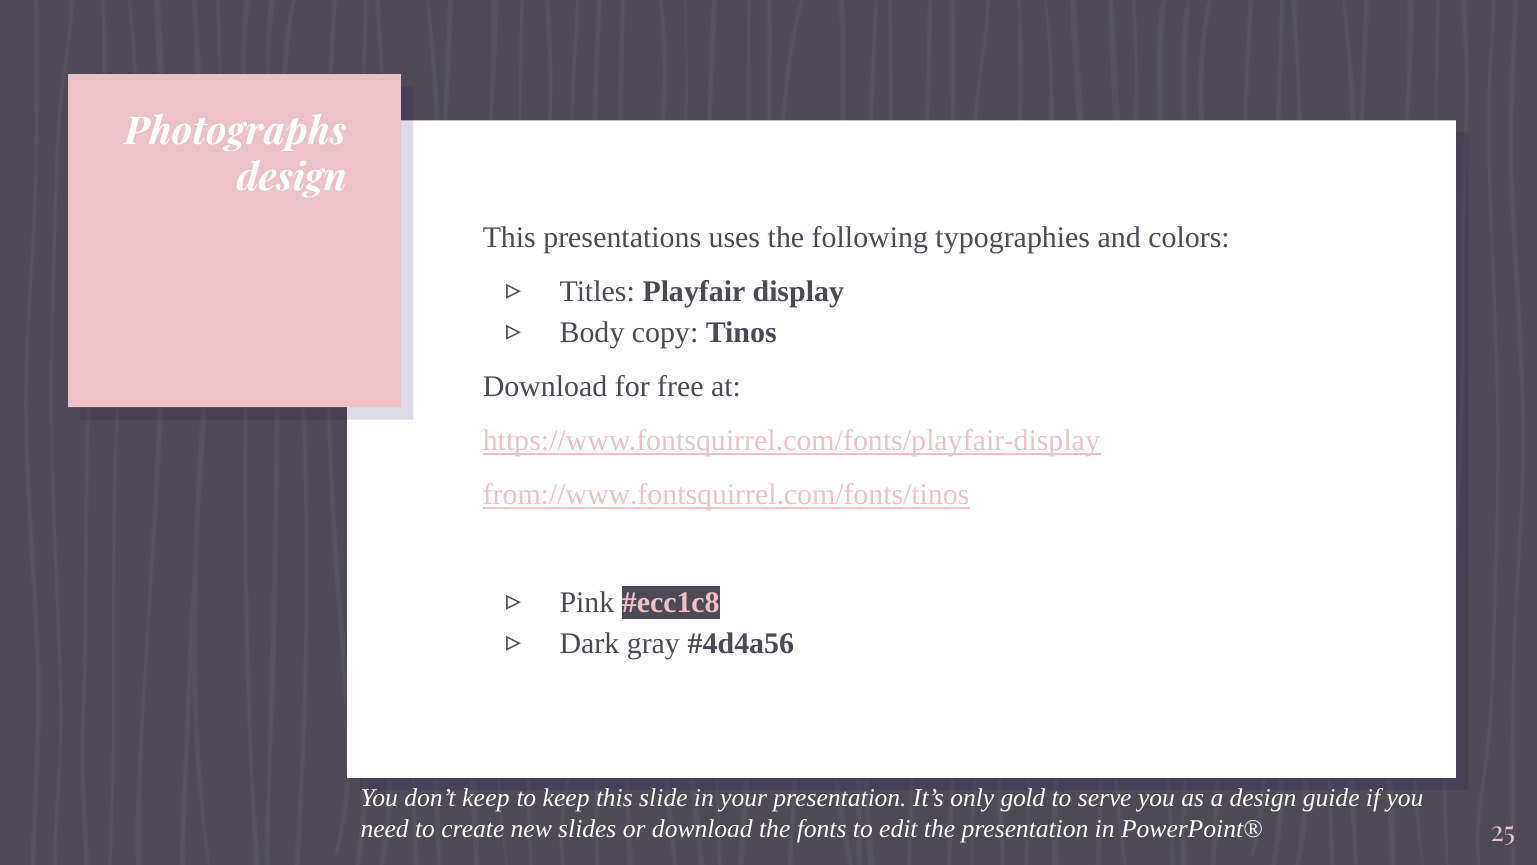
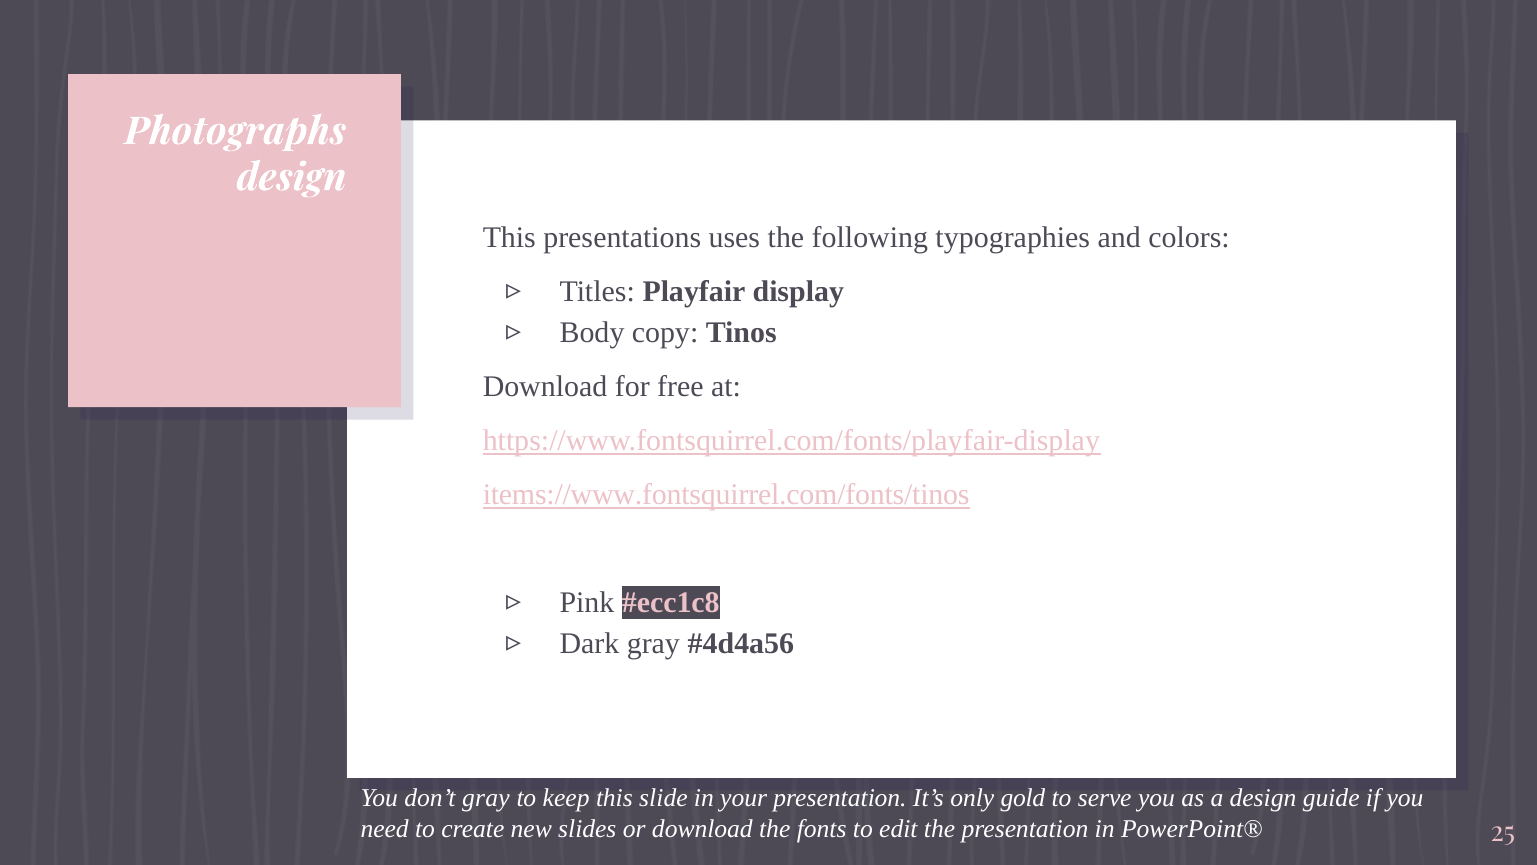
from://www.fontsquirrel.com/fonts/tinos: from://www.fontsquirrel.com/fonts/tinos -> items://www.fontsquirrel.com/fonts/tinos
don’t keep: keep -> gray
